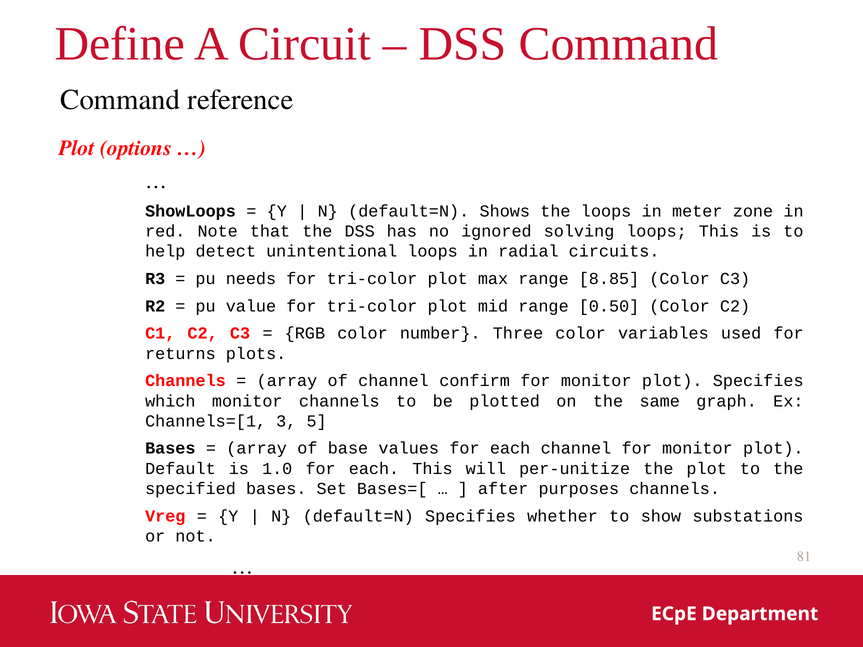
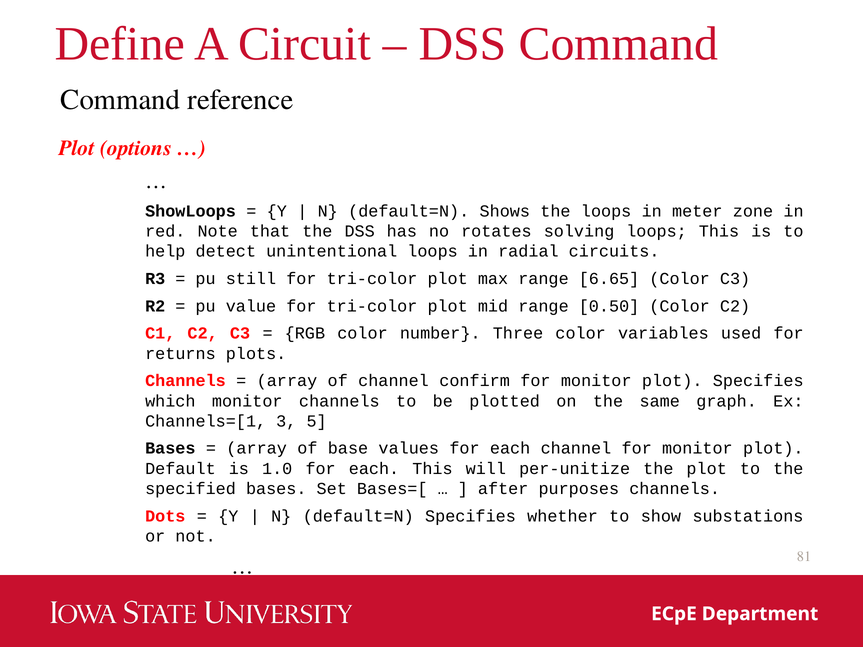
ignored: ignored -> rotates
needs: needs -> still
8.85: 8.85 -> 6.65
Vreg: Vreg -> Dots
